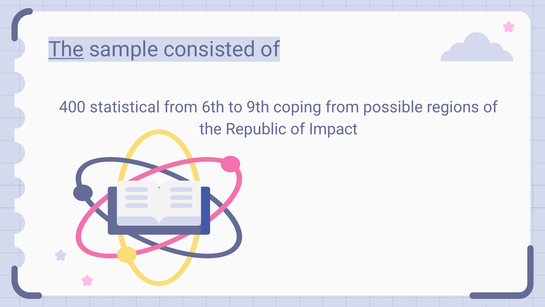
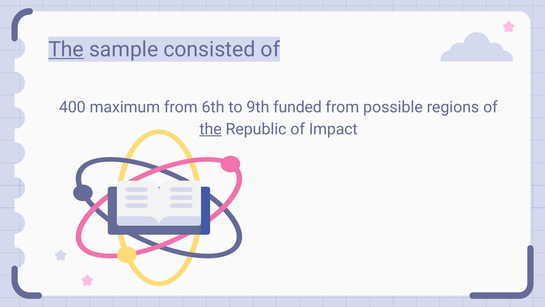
statistical: statistical -> maximum
coping: coping -> funded
the at (211, 129) underline: none -> present
